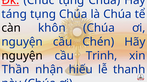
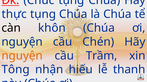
táng: táng -> thực
nguyện at (22, 56) colour: black -> orange
Trinh: Trinh -> Trầm
Thần: Thần -> Tông
